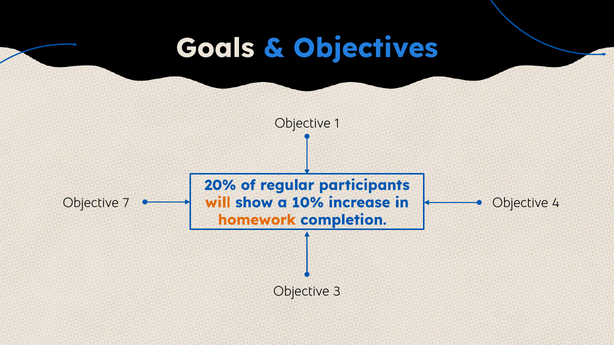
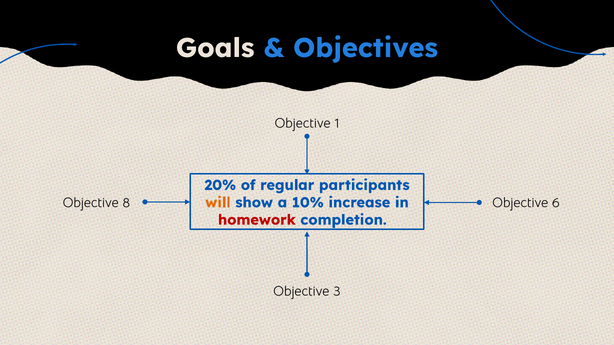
7: 7 -> 8
4: 4 -> 6
homework colour: orange -> red
